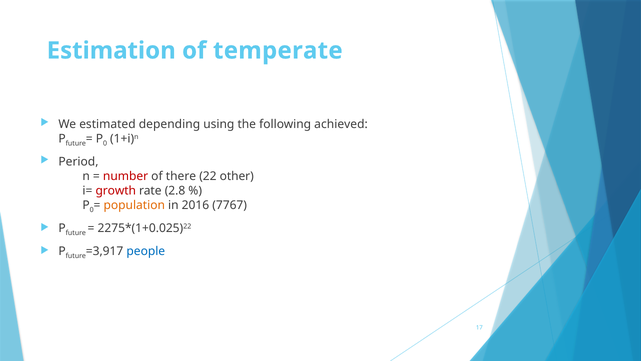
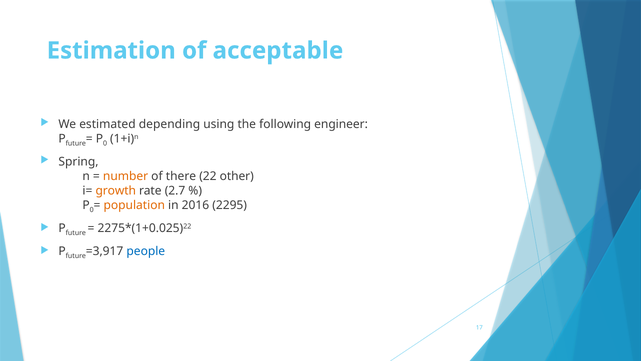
temperate: temperate -> acceptable
achieved: achieved -> engineer
Period: Period -> Spring
number colour: red -> orange
growth colour: red -> orange
2.8: 2.8 -> 2.7
7767: 7767 -> 2295
